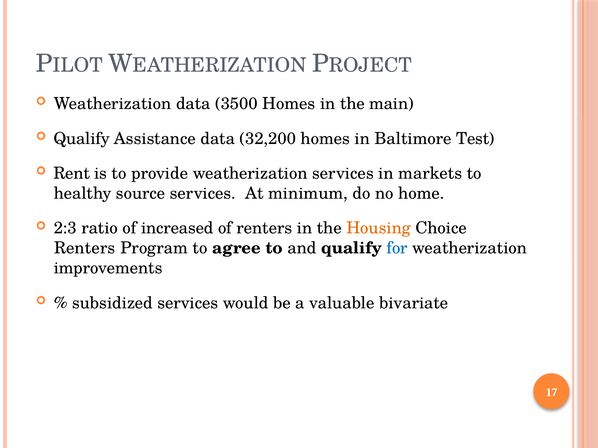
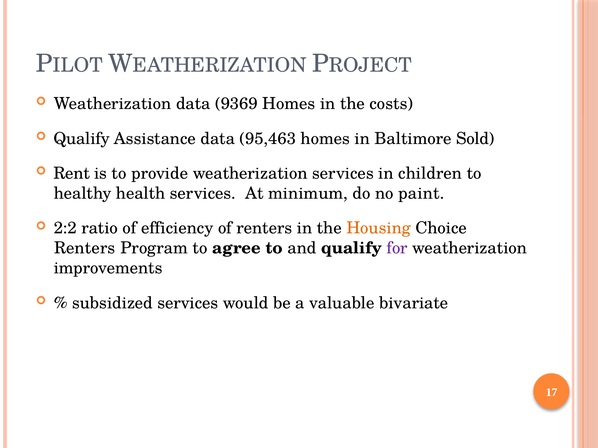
3500: 3500 -> 9369
main: main -> costs
32,200: 32,200 -> 95,463
Test: Test -> Sold
markets: markets -> children
source: source -> health
home: home -> paint
2:3: 2:3 -> 2:2
increased: increased -> efficiency
for colour: blue -> purple
